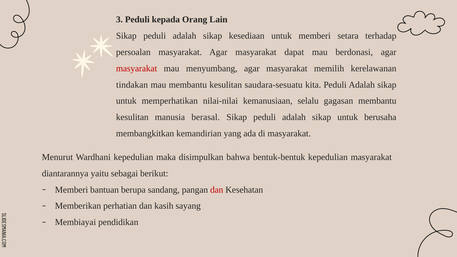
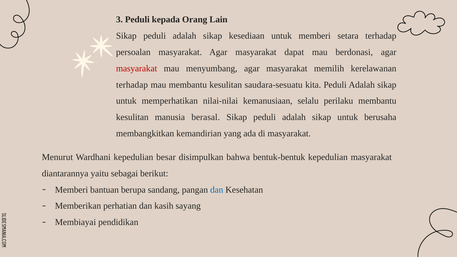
tindakan at (132, 85): tindakan -> terhadap
gagasan: gagasan -> perilaku
maka: maka -> besar
dan at (217, 190) colour: red -> blue
